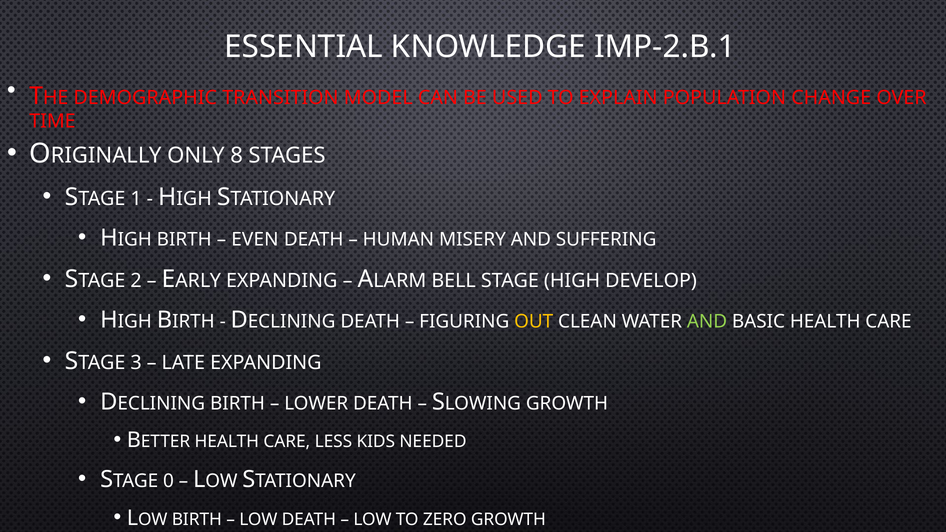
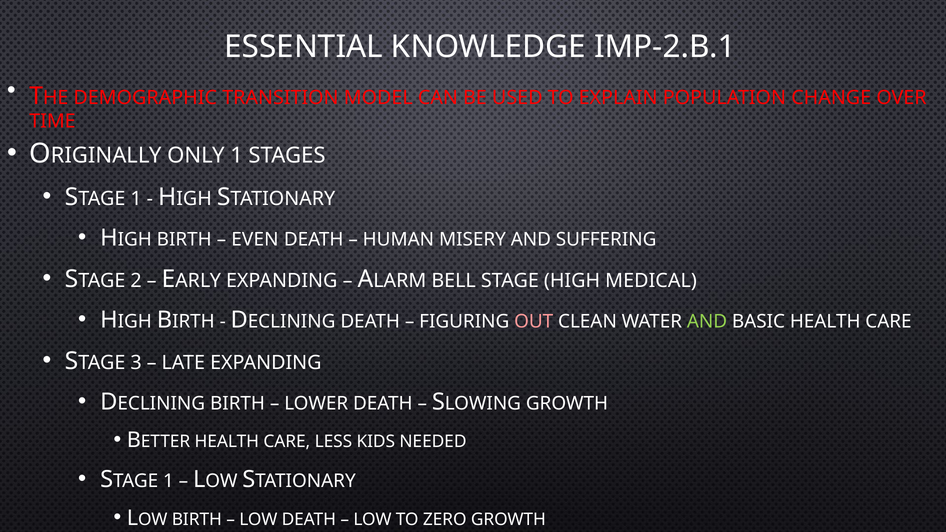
ONLY 8: 8 -> 1
DEVELOP: DEVELOP -> MEDICAL
OUT colour: yellow -> pink
0 at (169, 481): 0 -> 1
